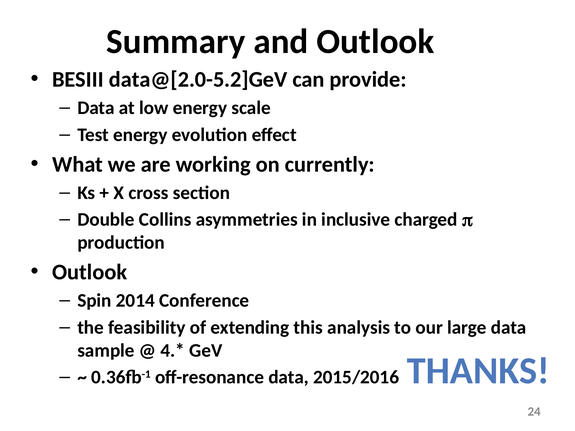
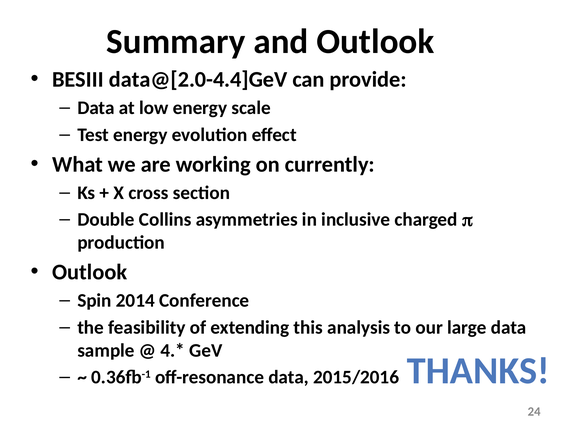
data@[2.0-5.2]GeV: data@[2.0-5.2]GeV -> data@[2.0-4.4]GeV
